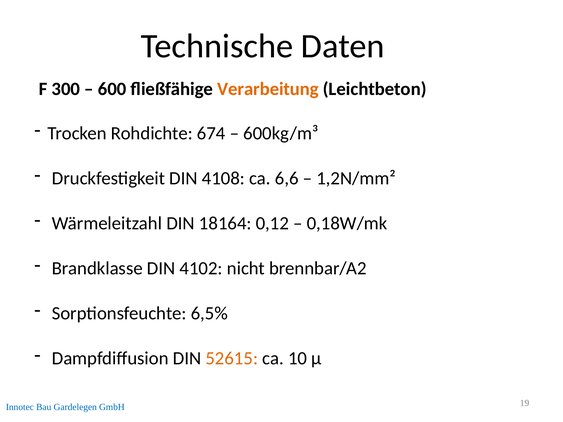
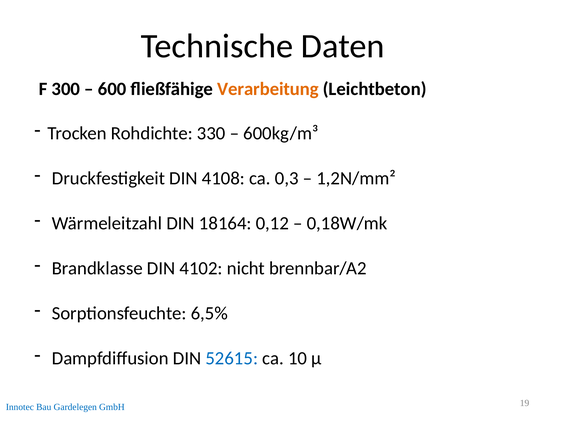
674: 674 -> 330
6,6: 6,6 -> 0,3
52615 colour: orange -> blue
